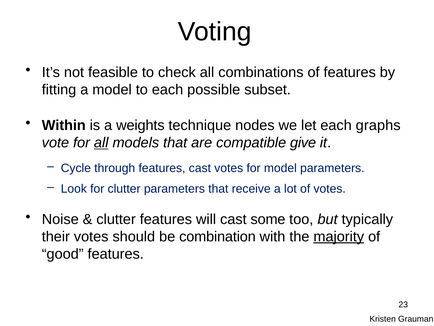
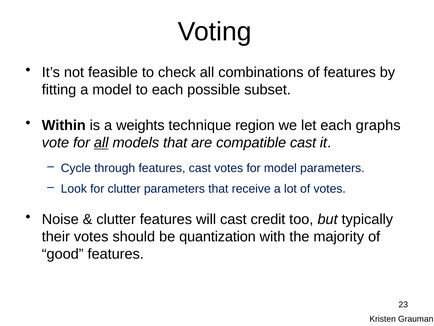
nodes: nodes -> region
compatible give: give -> cast
some: some -> credit
combination: combination -> quantization
majority underline: present -> none
